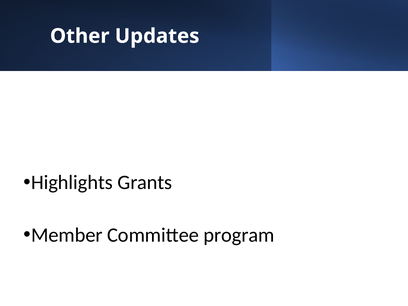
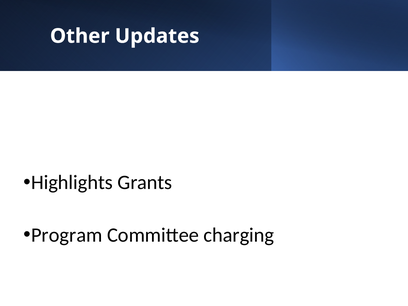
Member: Member -> Program
program: program -> charging
